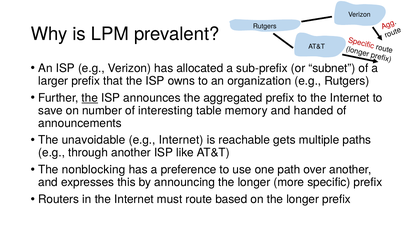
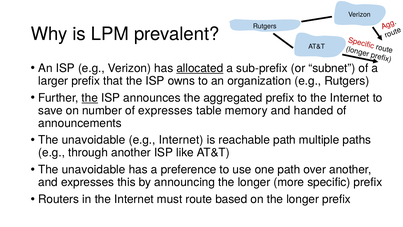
allocated underline: none -> present
of interesting: interesting -> expresses
reachable gets: gets -> path
nonblocking at (94, 169): nonblocking -> unavoidable
